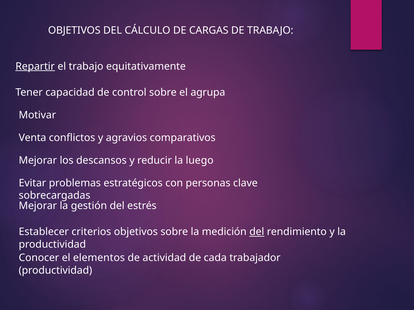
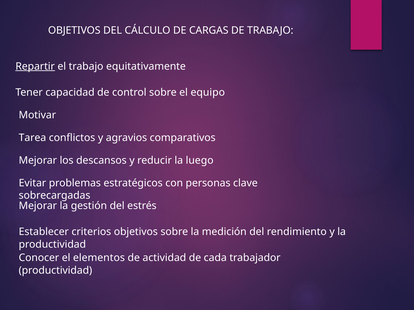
agrupa: agrupa -> equipo
Venta: Venta -> Tarea
del at (257, 232) underline: present -> none
